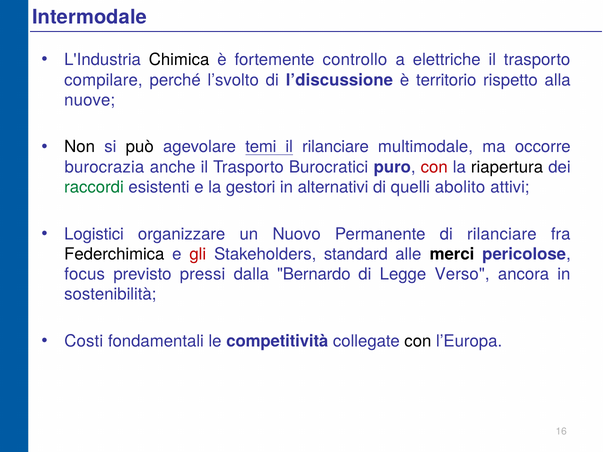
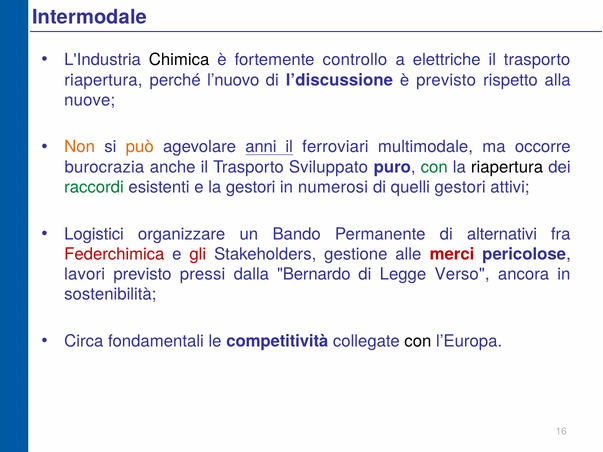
compilare at (103, 80): compilare -> riapertura
l’svolto: l’svolto -> l’nuovo
è territorio: territorio -> previsto
Non colour: black -> orange
può colour: black -> orange
temi: temi -> anni
il rilanciare: rilanciare -> ferroviari
Burocratici: Burocratici -> Sviluppato
con at (434, 167) colour: red -> green
alternativi: alternativi -> numerosi
quelli abolito: abolito -> gestori
Nuovo: Nuovo -> Bando
di rilanciare: rilanciare -> alternativi
Federchimica colour: black -> red
standard: standard -> gestione
merci colour: black -> red
focus: focus -> lavori
Costi: Costi -> Circa
